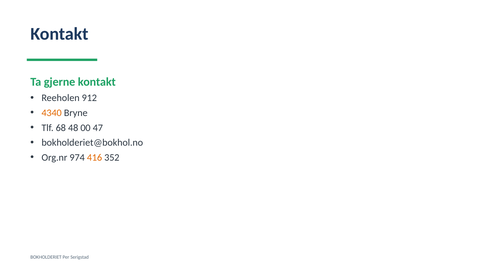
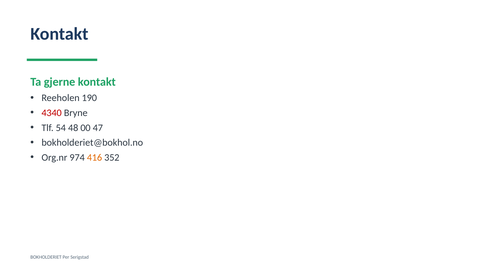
912: 912 -> 190
4340 colour: orange -> red
68: 68 -> 54
